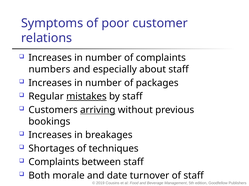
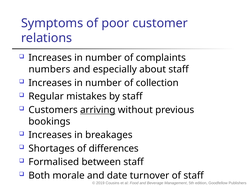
packages: packages -> collection
mistakes underline: present -> none
techniques: techniques -> differences
Complaints at (54, 163): Complaints -> Formalised
